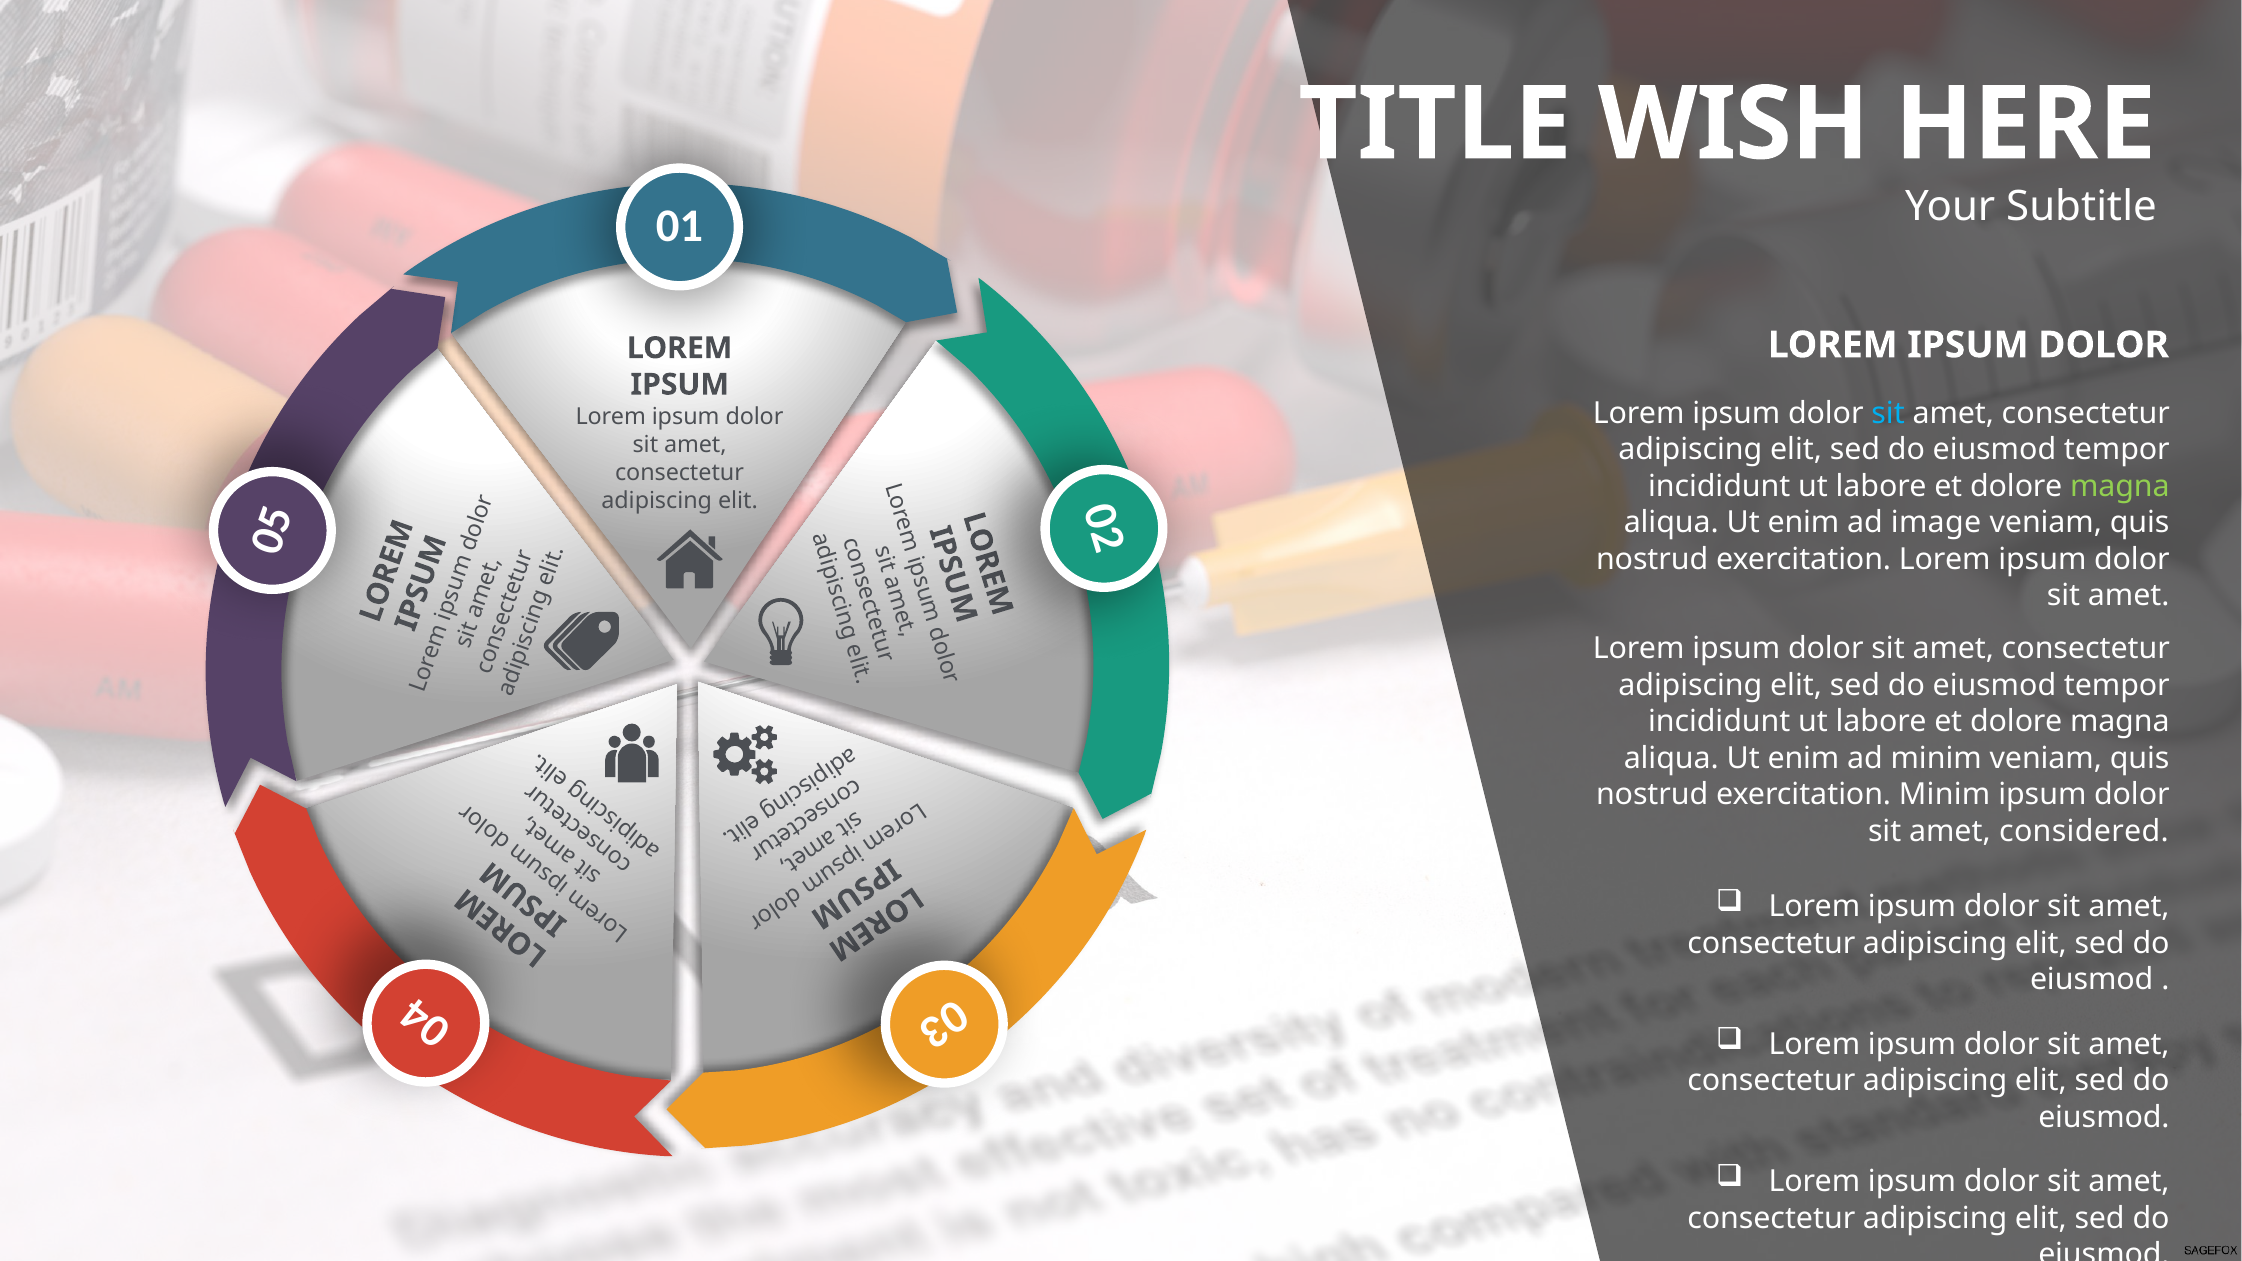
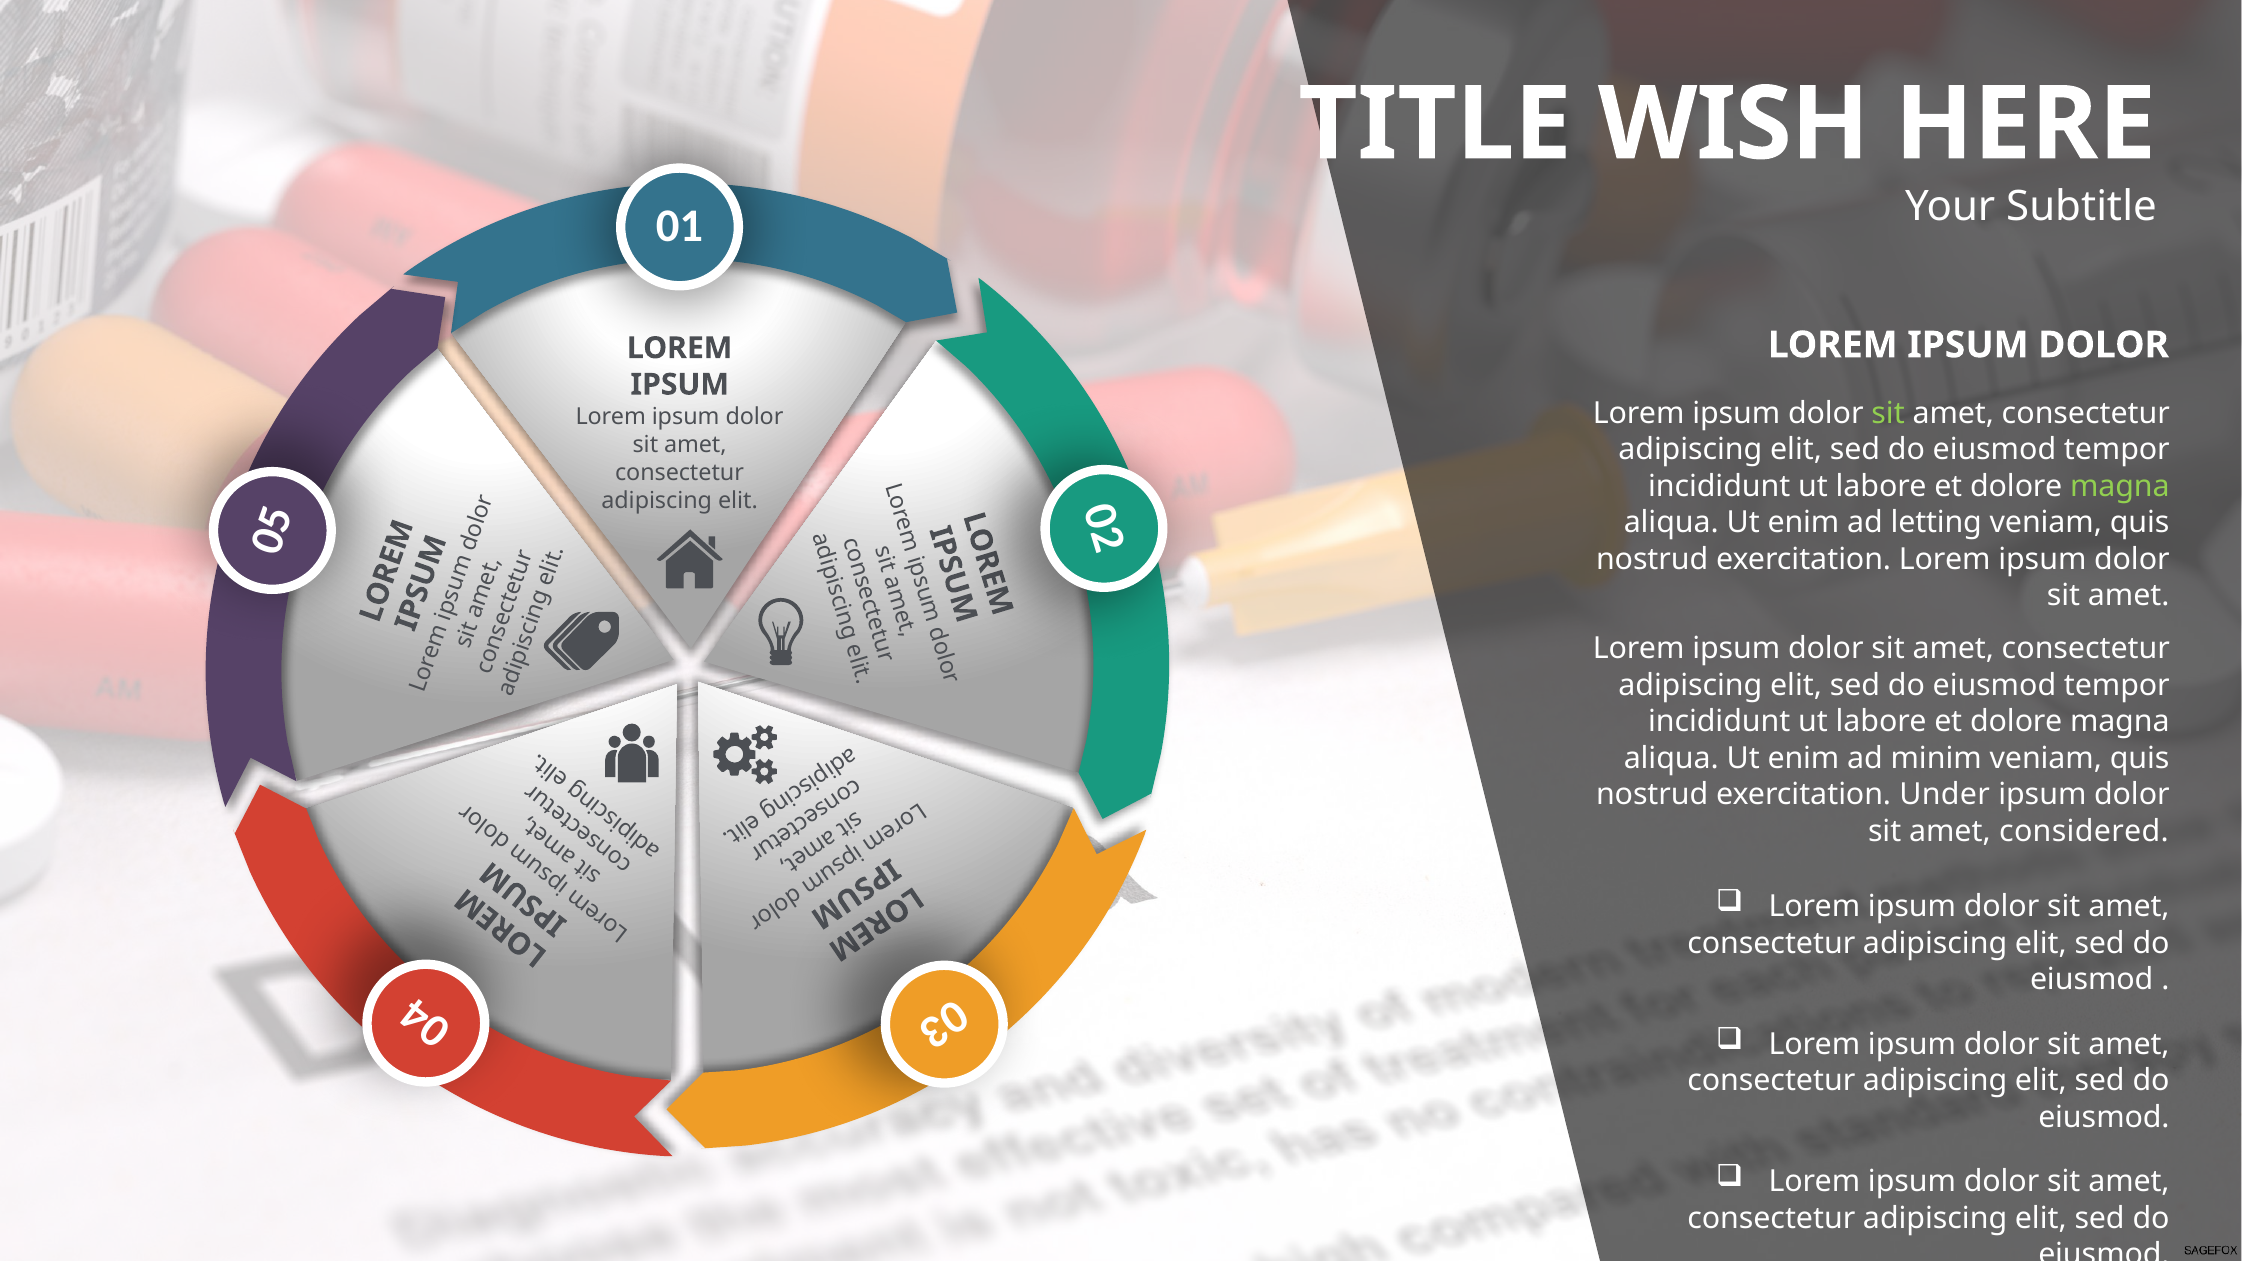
sit at (1888, 413) colour: light blue -> light green
image: image -> letting
exercitation Minim: Minim -> Under
